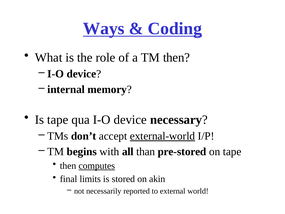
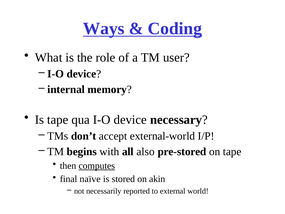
TM then: then -> user
external-world underline: present -> none
than: than -> also
limits: limits -> naïve
